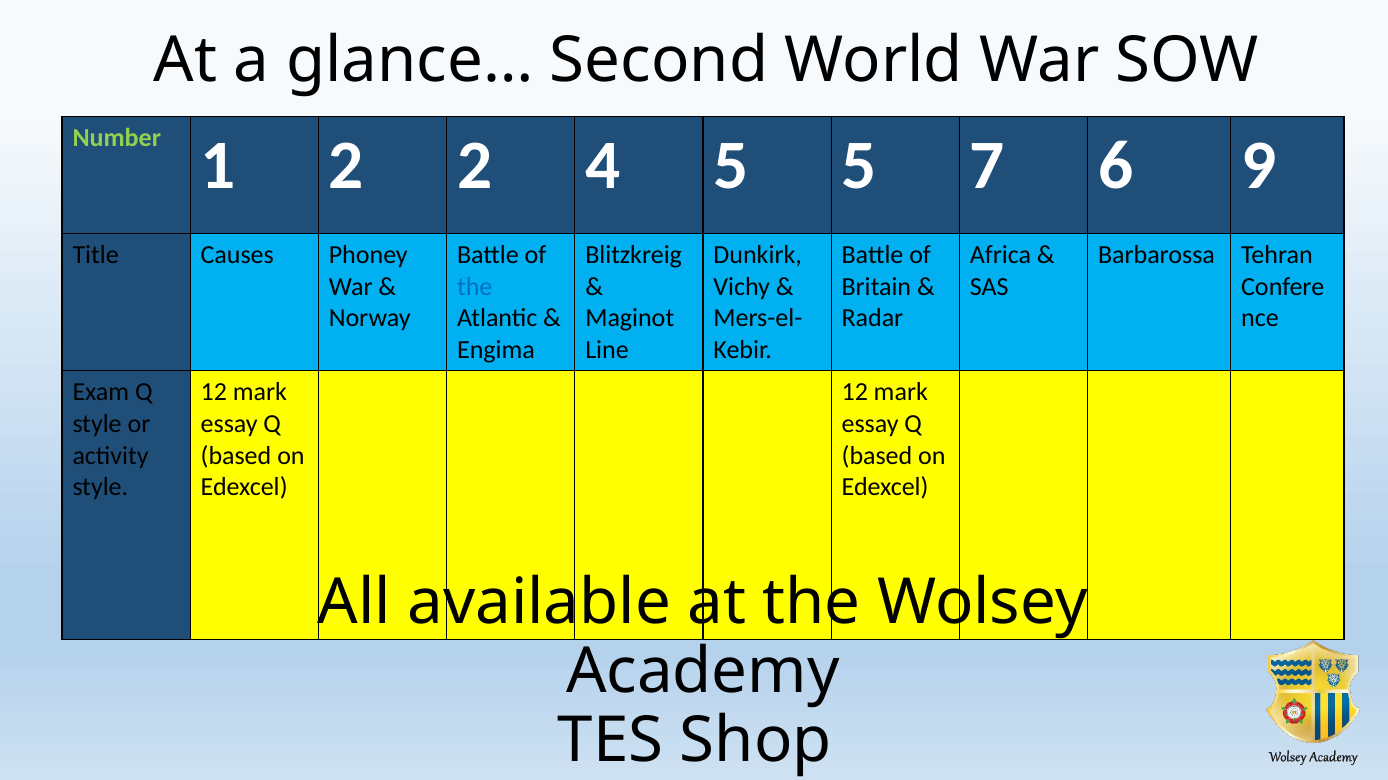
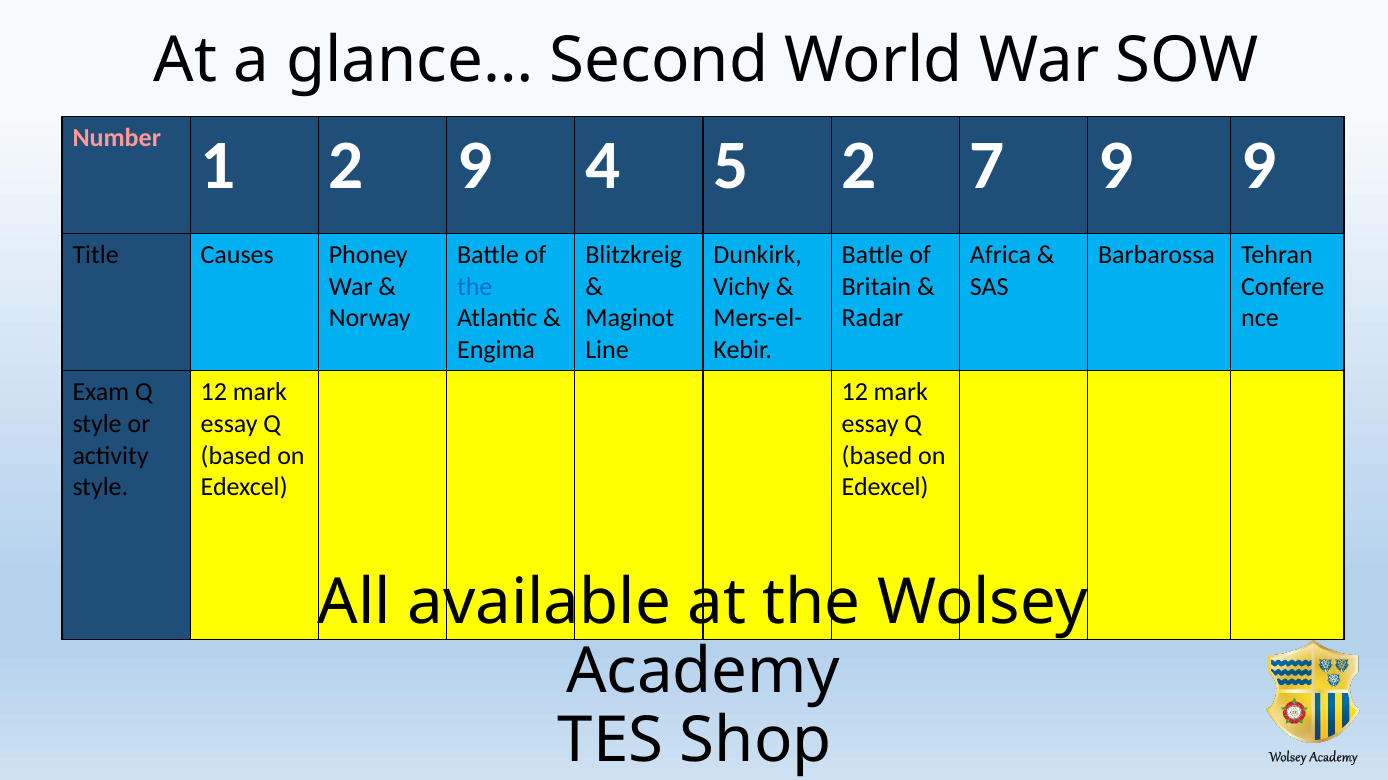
Number colour: light green -> pink
2 2: 2 -> 9
5 5: 5 -> 2
7 6: 6 -> 9
